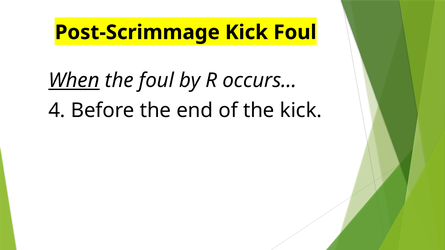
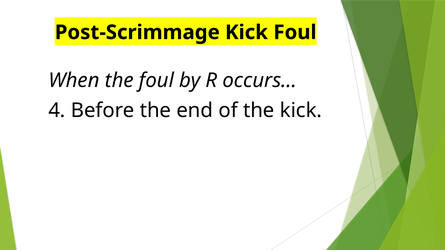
When underline: present -> none
